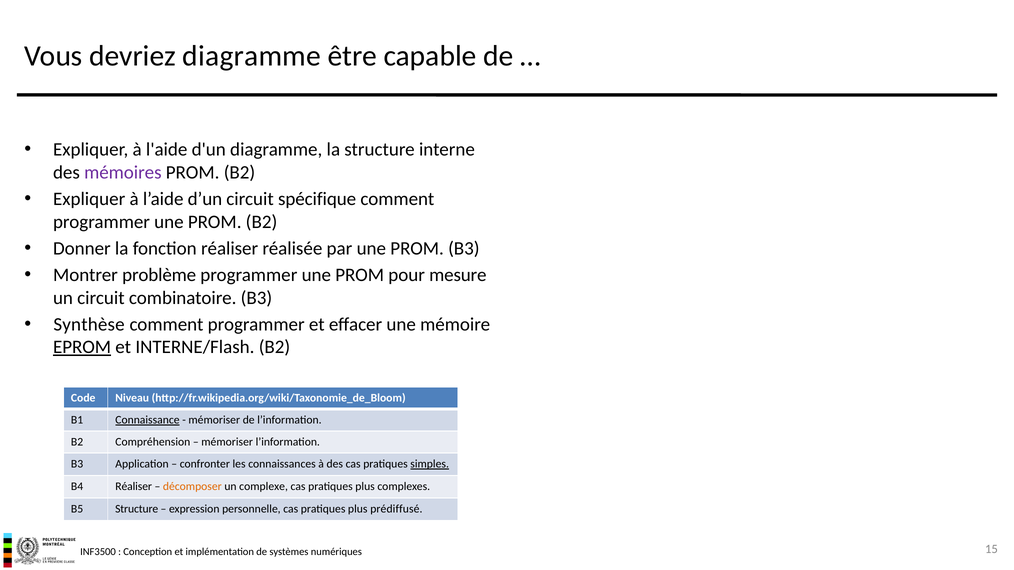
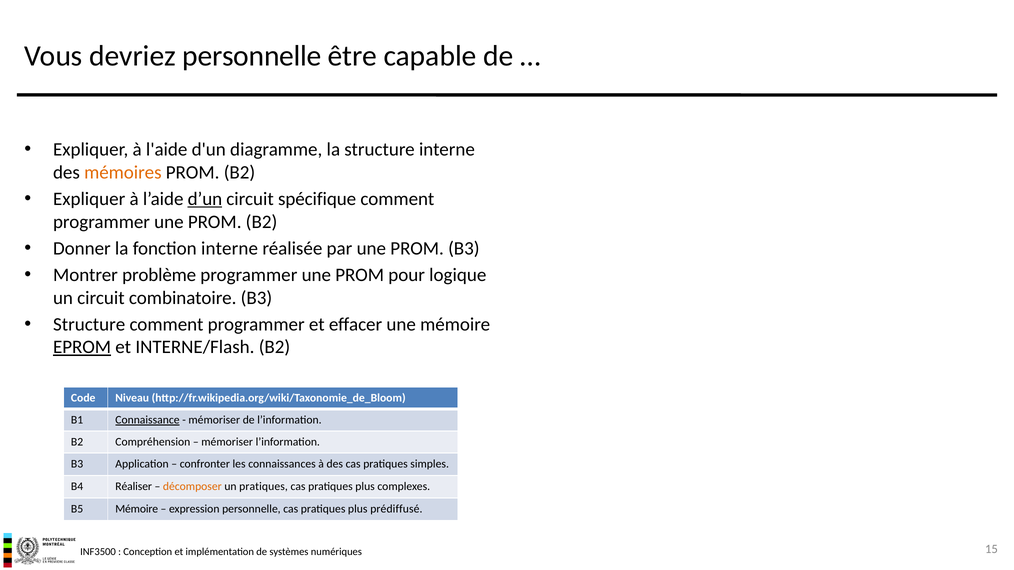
devriez diagramme: diagramme -> personnelle
mémoires colour: purple -> orange
d’un underline: none -> present
fonction réaliser: réaliser -> interne
mesure: mesure -> logique
Synthèse at (89, 325): Synthèse -> Structure
simples underline: present -> none
un complexe: complexe -> pratiques
B5 Structure: Structure -> Mémoire
